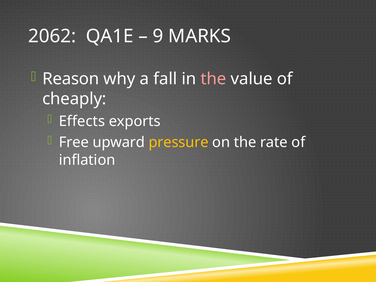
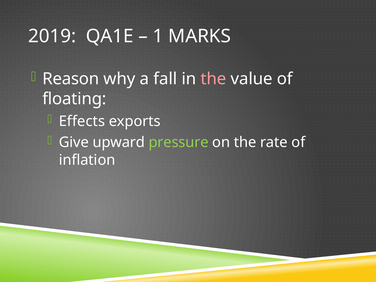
2062: 2062 -> 2019
9: 9 -> 1
cheaply: cheaply -> floating
Free: Free -> Give
pressure colour: yellow -> light green
